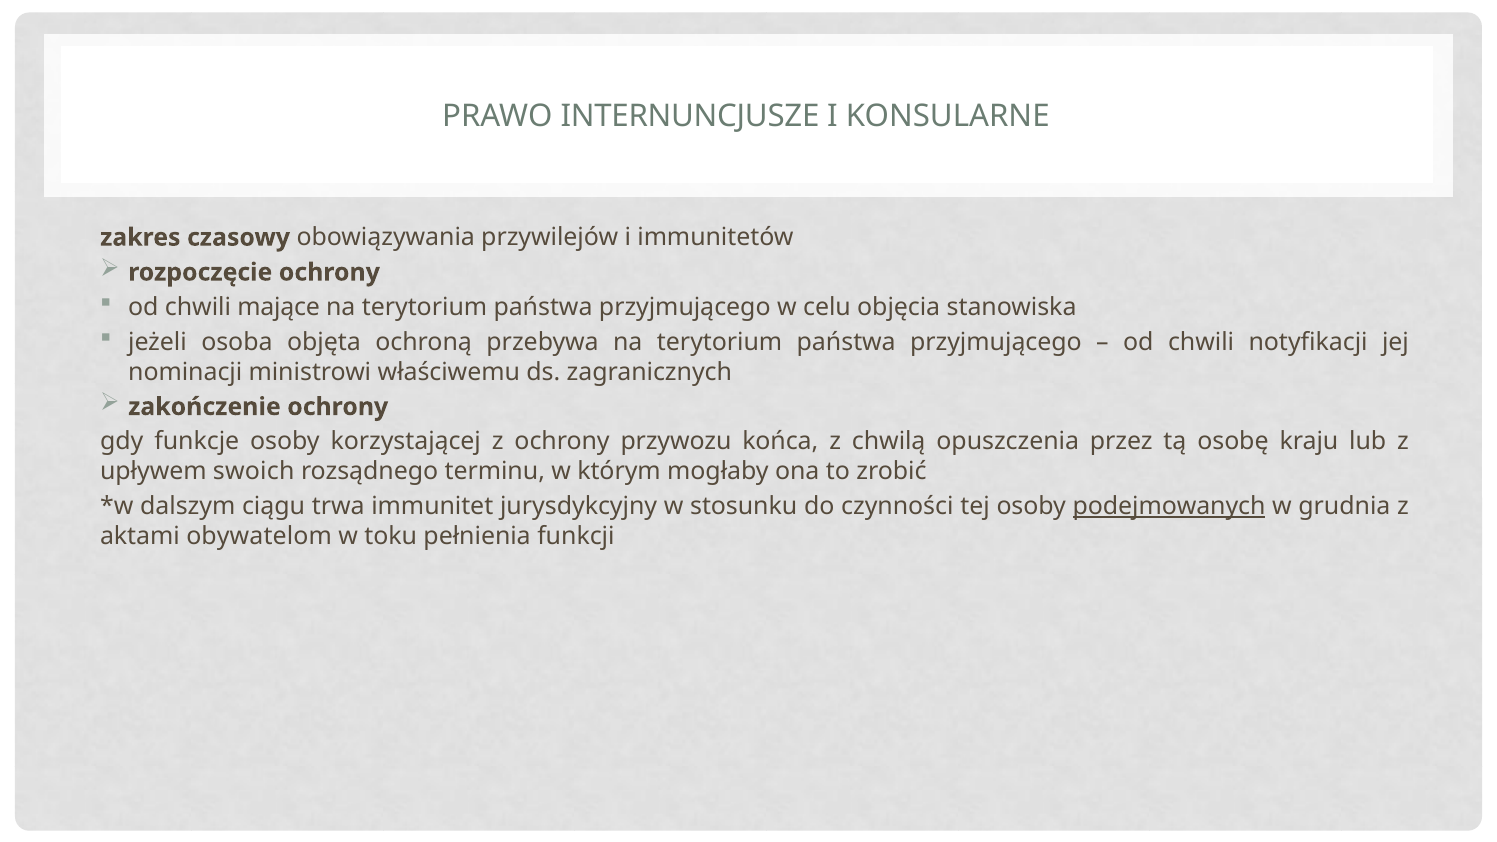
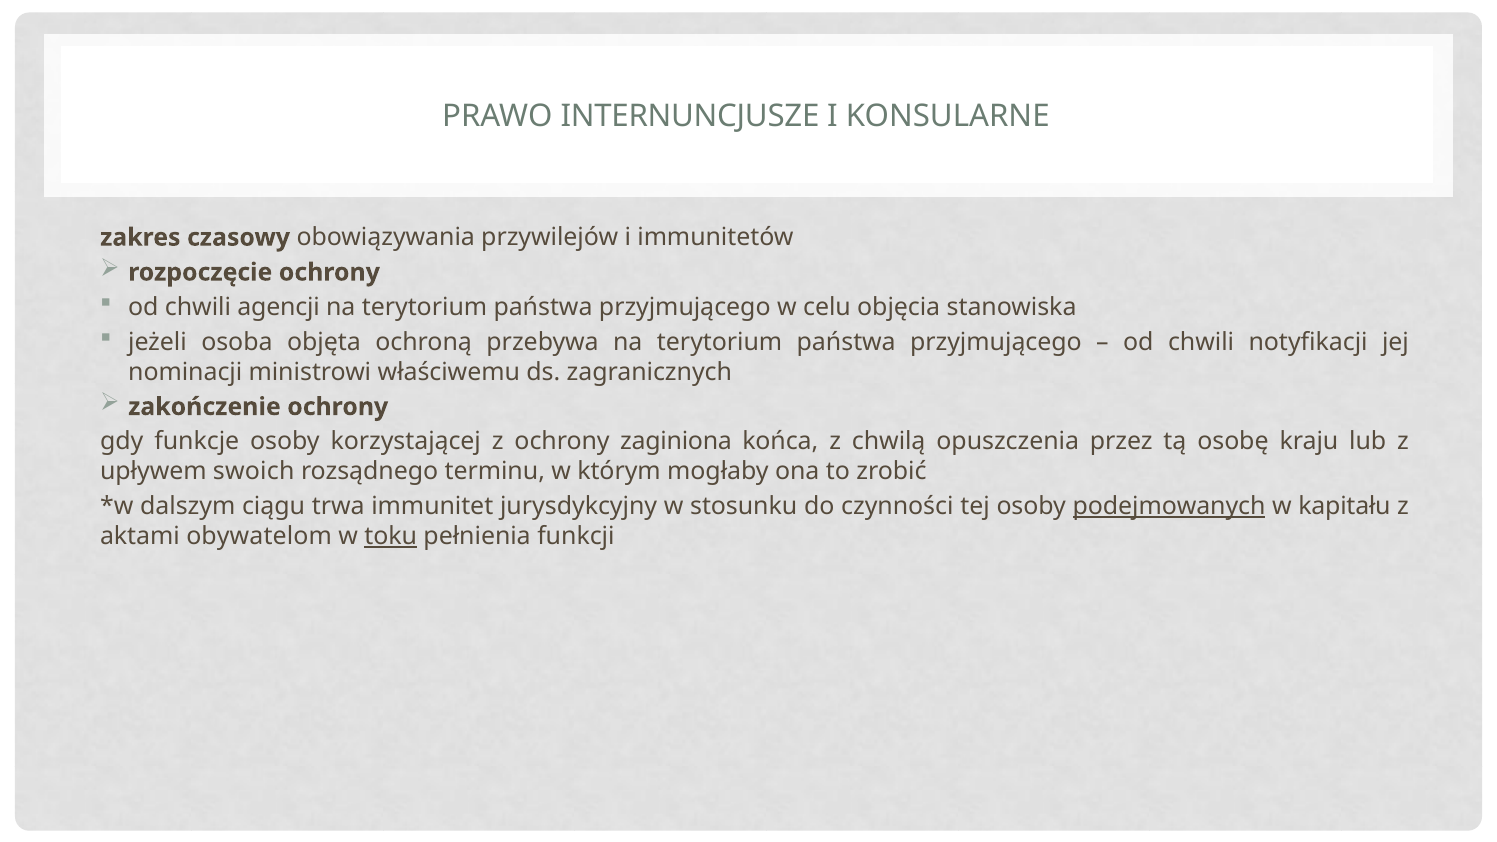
mające: mające -> agencji
przywozu: przywozu -> zaginiona
grudnia: grudnia -> kapitału
toku underline: none -> present
